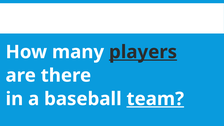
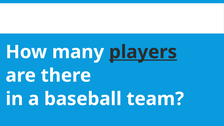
team underline: present -> none
